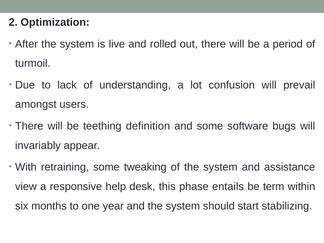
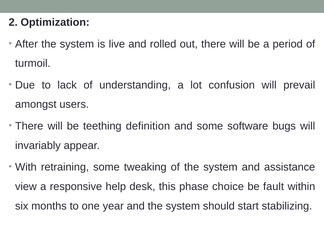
entails: entails -> choice
term: term -> fault
